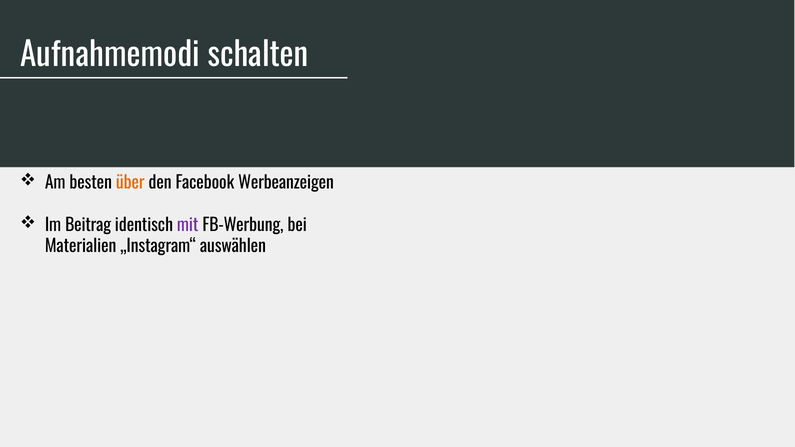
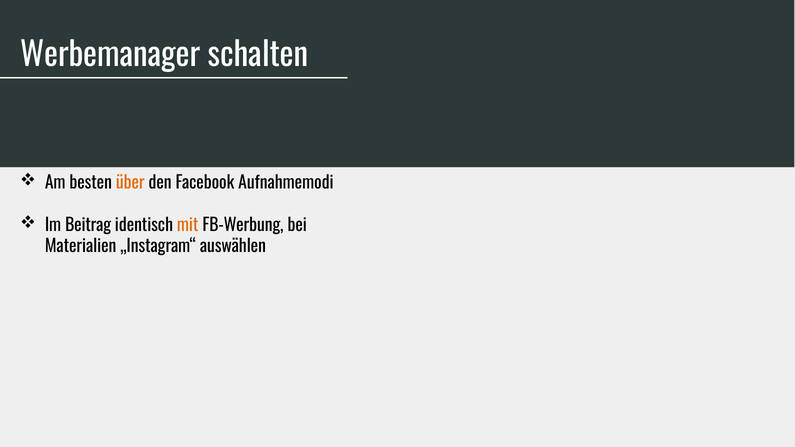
Aufnahmemodi: Aufnahmemodi -> Werbemanager
Werbeanzeigen: Werbeanzeigen -> Aufnahmemodi
mit colour: purple -> orange
